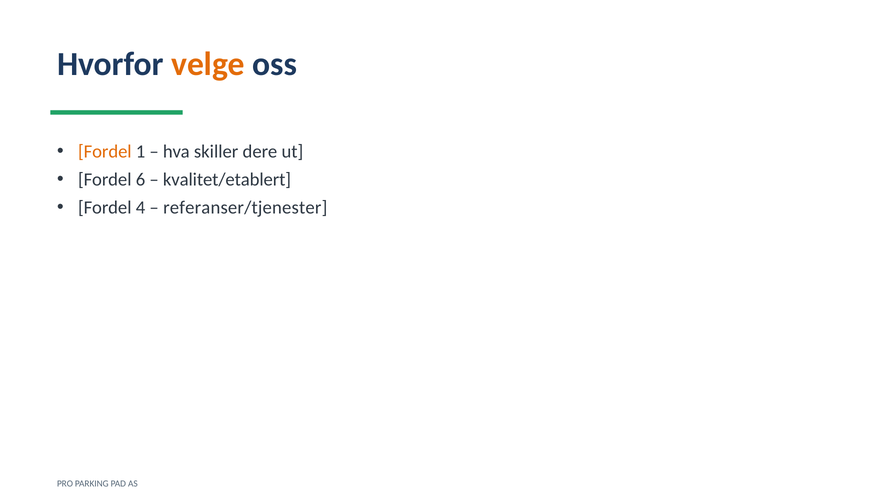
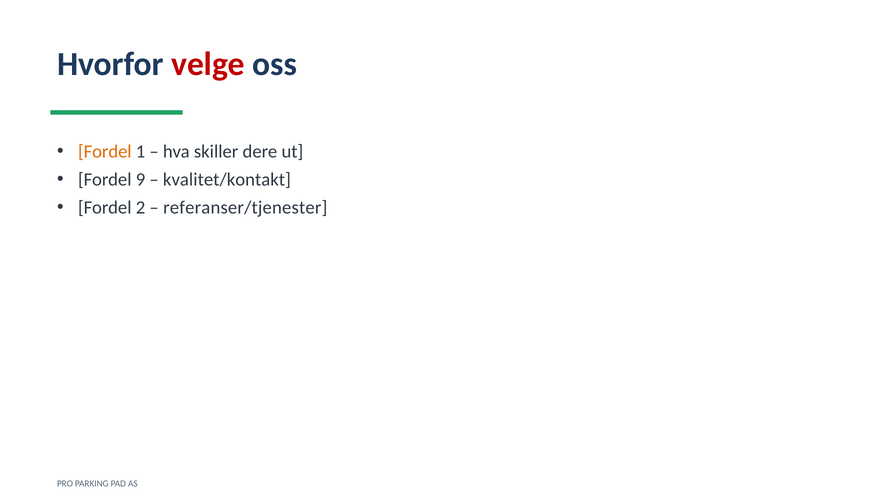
velge colour: orange -> red
6: 6 -> 9
kvalitet/etablert: kvalitet/etablert -> kvalitet/kontakt
4: 4 -> 2
